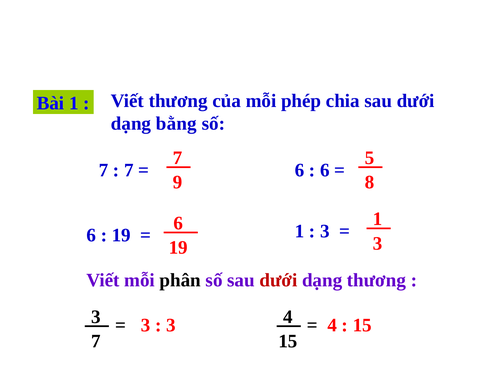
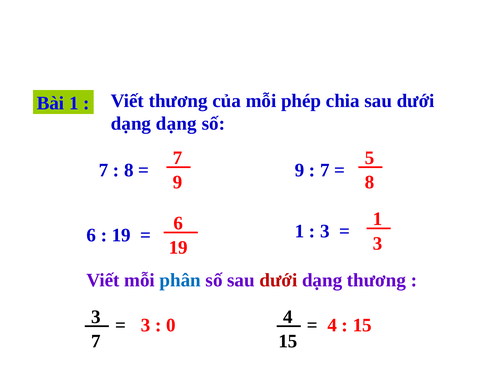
dạng bằng: bằng -> dạng
7 at (129, 170): 7 -> 8
6 at (299, 170): 6 -> 9
6 at (325, 170): 6 -> 7
phân colour: black -> blue
3 at (171, 326): 3 -> 0
